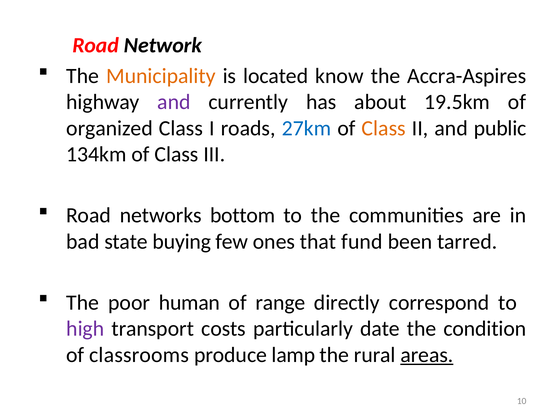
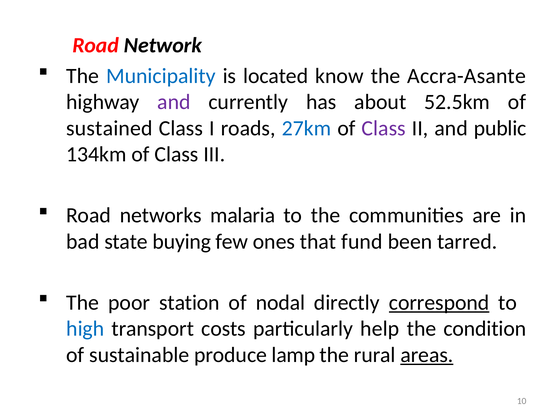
Municipality colour: orange -> blue
Accra-Aspires: Accra-Aspires -> Accra-Asante
19.5km: 19.5km -> 52.5km
organized: organized -> sustained
Class at (384, 128) colour: orange -> purple
bottom: bottom -> malaria
human: human -> station
range: range -> nodal
correspond underline: none -> present
high colour: purple -> blue
date: date -> help
classrooms: classrooms -> sustainable
